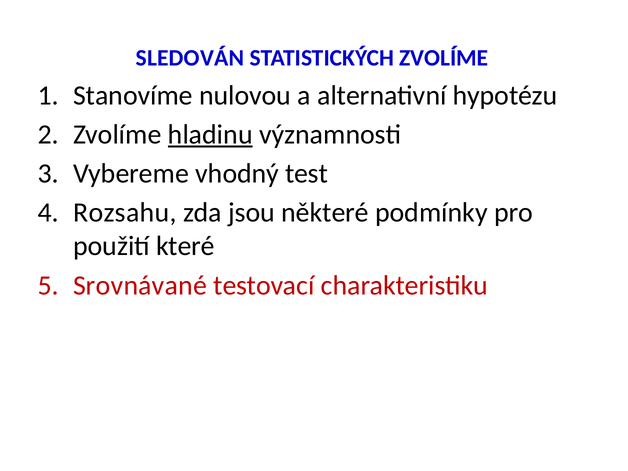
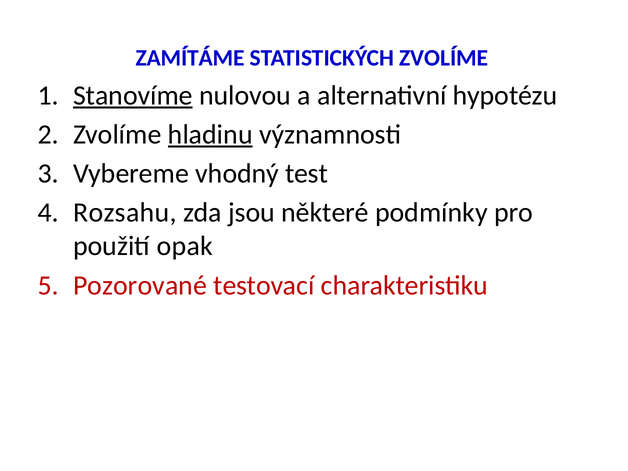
SLEDOVÁN: SLEDOVÁN -> ZAMÍTÁME
Stanovíme underline: none -> present
které: které -> opak
Srovnávané: Srovnávané -> Pozorované
